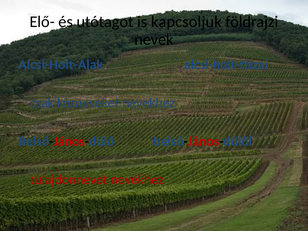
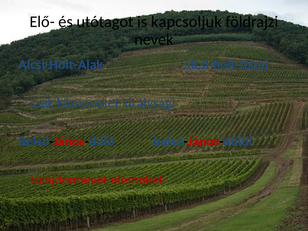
közneveket nevekhez: nevekhez -> királysági
tulajdonnevet nevekhez: nevekhez -> elemeket
